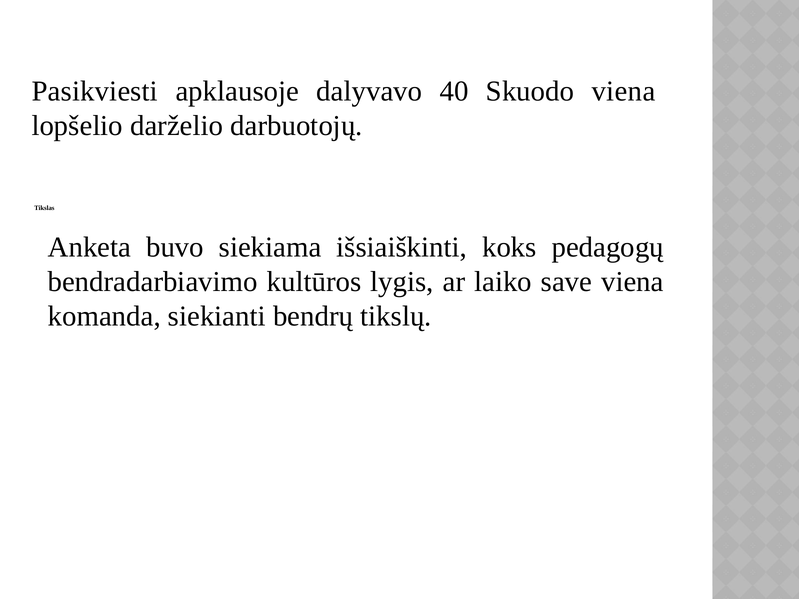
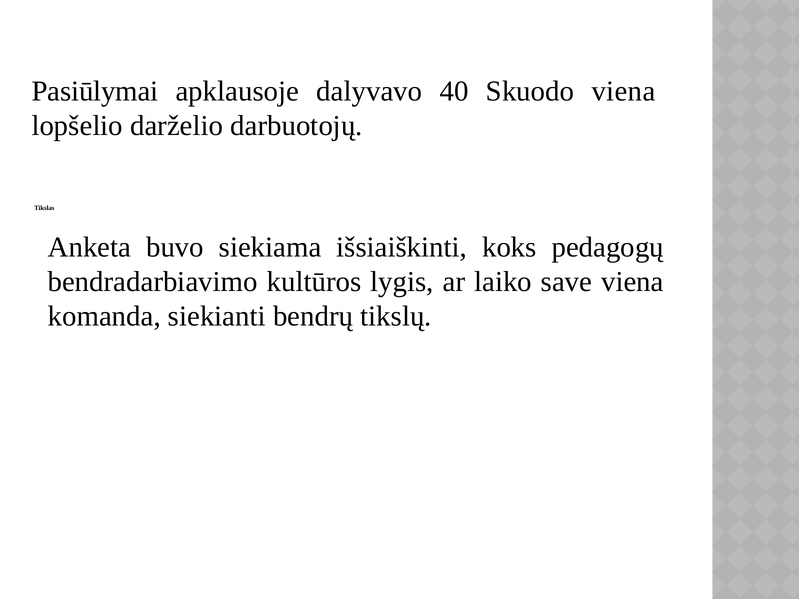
Pasikviesti: Pasikviesti -> Pasiūlymai
